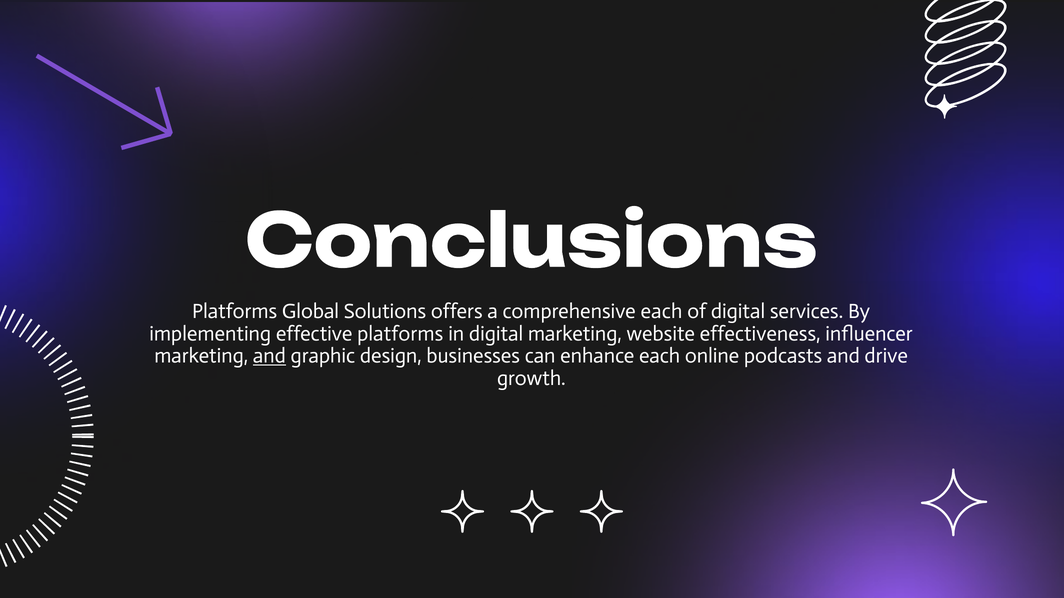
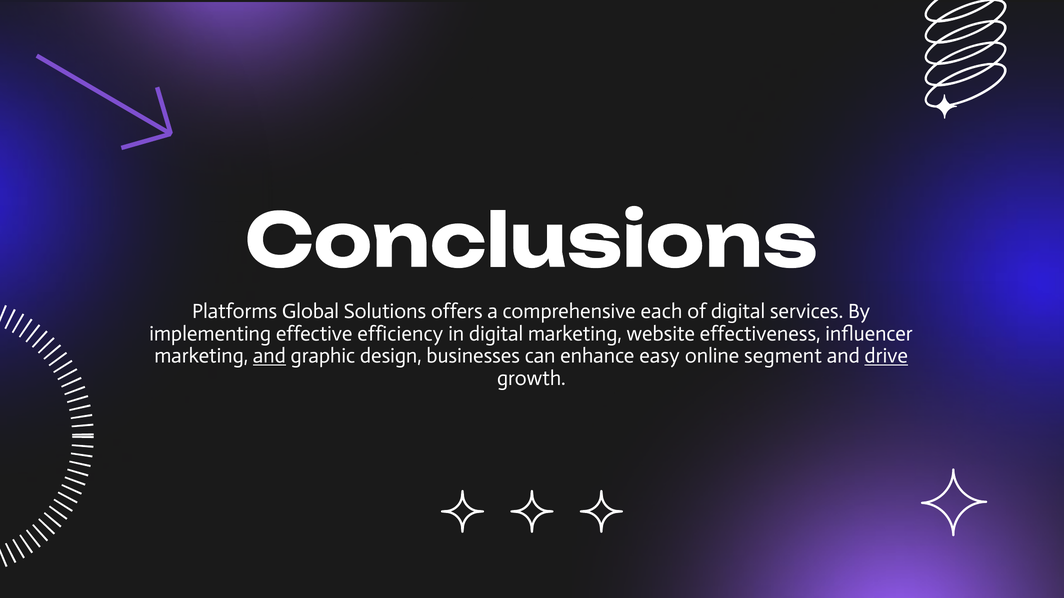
effective platforms: platforms -> efficiency
enhance each: each -> easy
podcasts: podcasts -> segment
drive underline: none -> present
